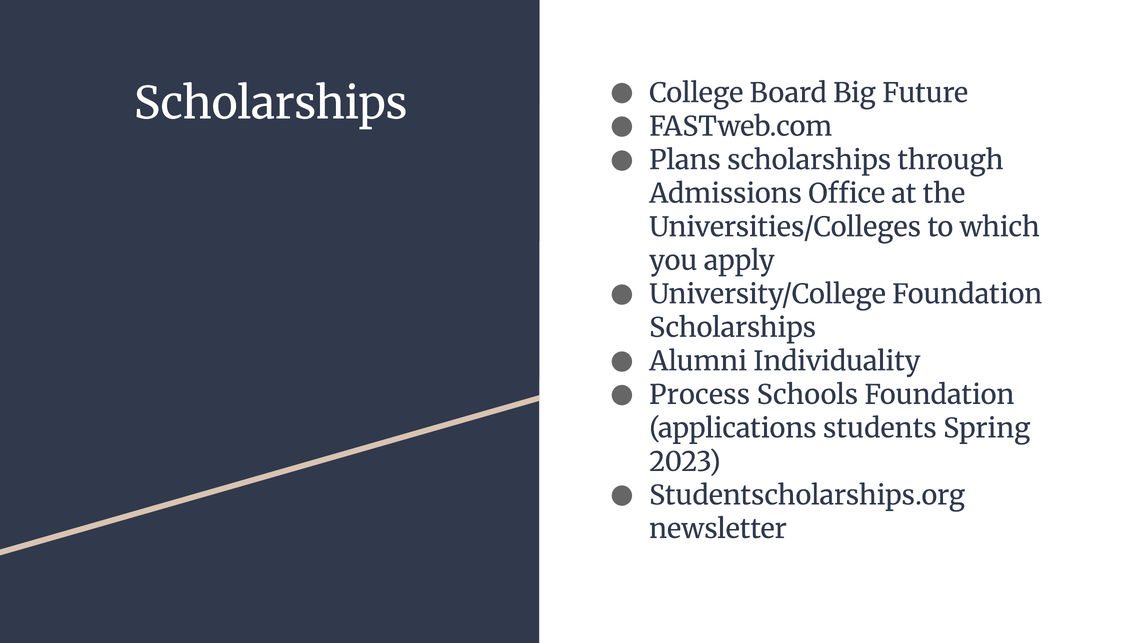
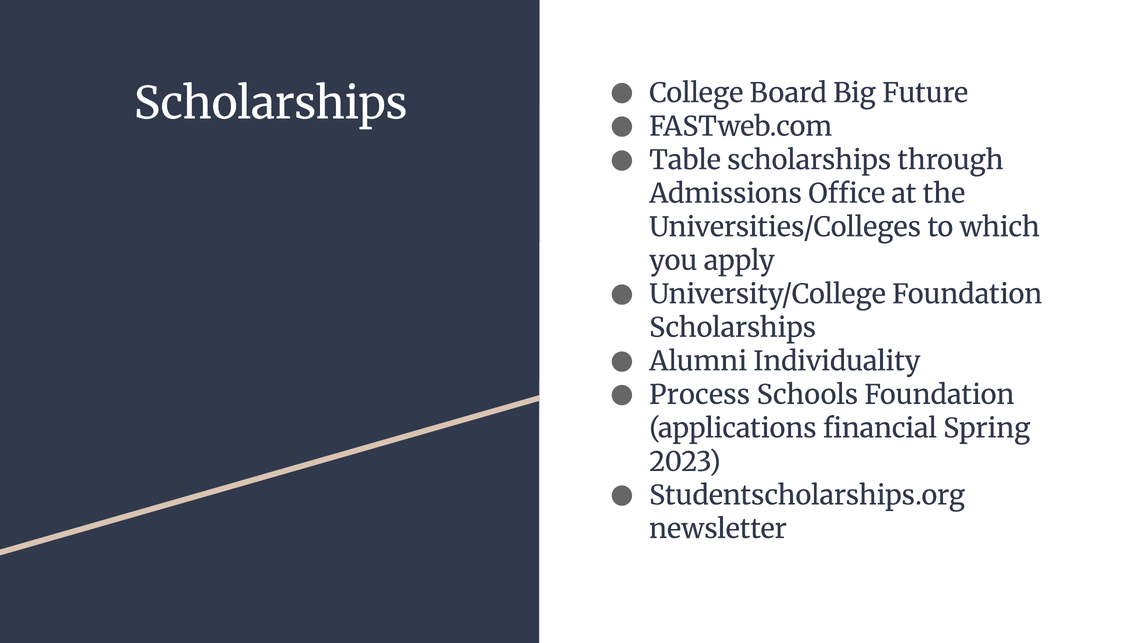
Plans: Plans -> Table
students: students -> financial
